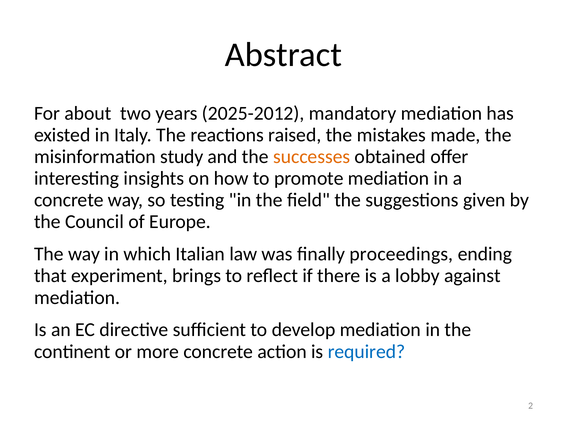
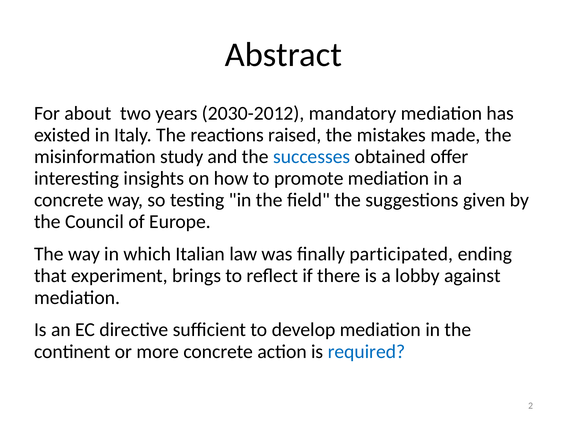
2025-2012: 2025-2012 -> 2030-2012
successes colour: orange -> blue
proceedings: proceedings -> participated
